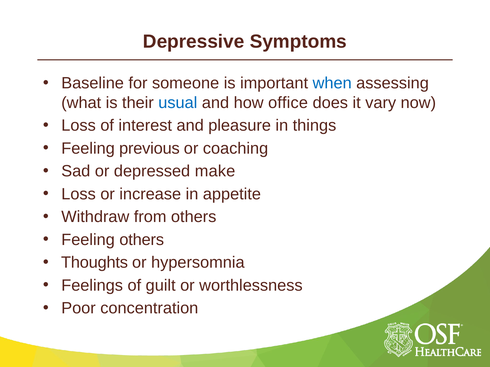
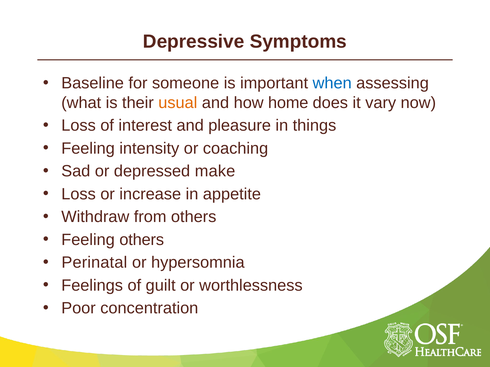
usual colour: blue -> orange
office: office -> home
previous: previous -> intensity
Thoughts: Thoughts -> Perinatal
